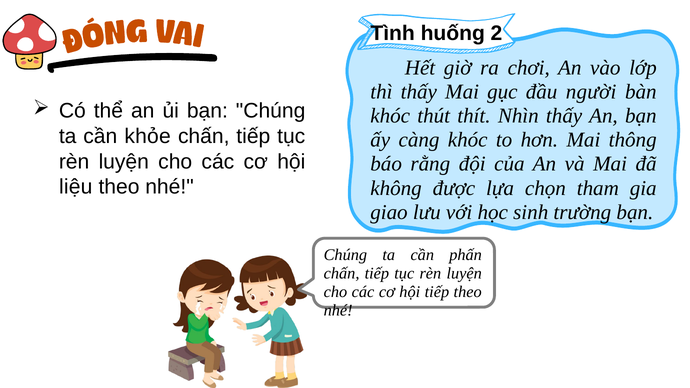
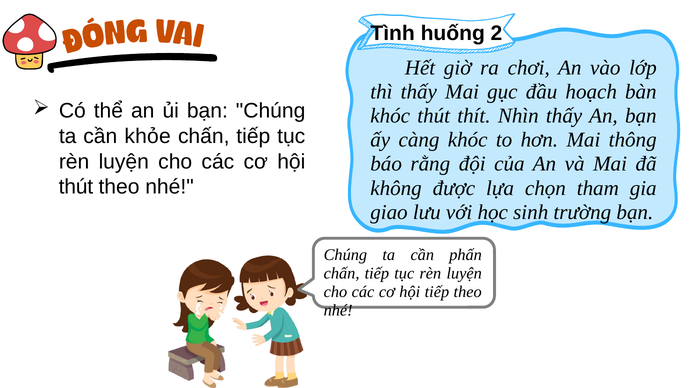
người: người -> hoạch
liệu at (76, 187): liệu -> thút
